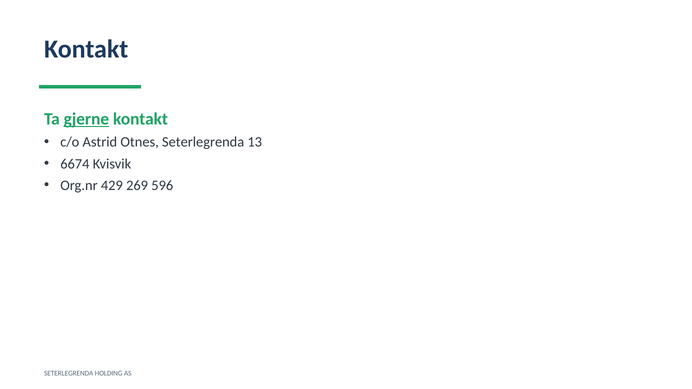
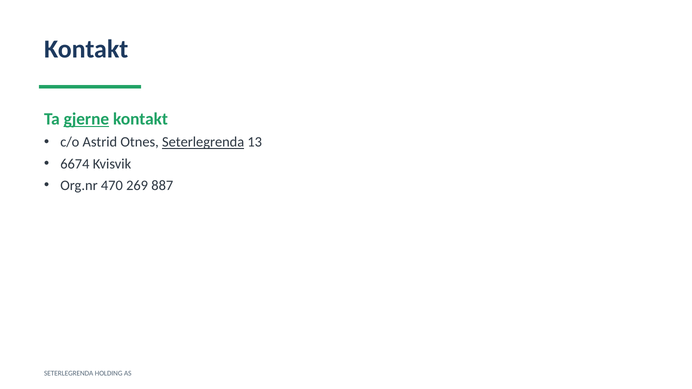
Seterlegrenda at (203, 142) underline: none -> present
429: 429 -> 470
596: 596 -> 887
